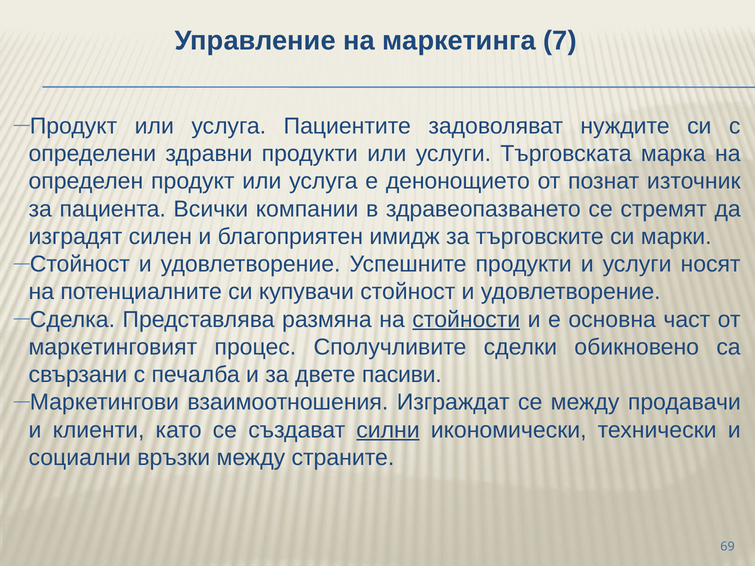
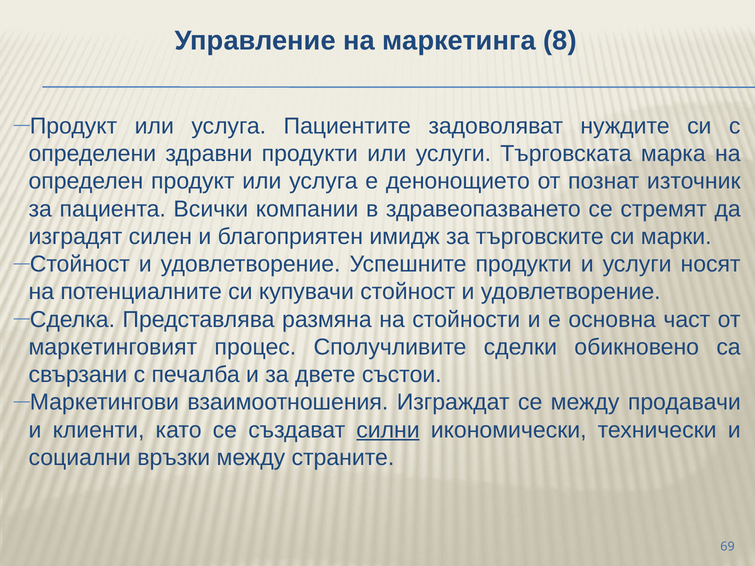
7: 7 -> 8
стойности underline: present -> none
пасиви: пасиви -> състои
